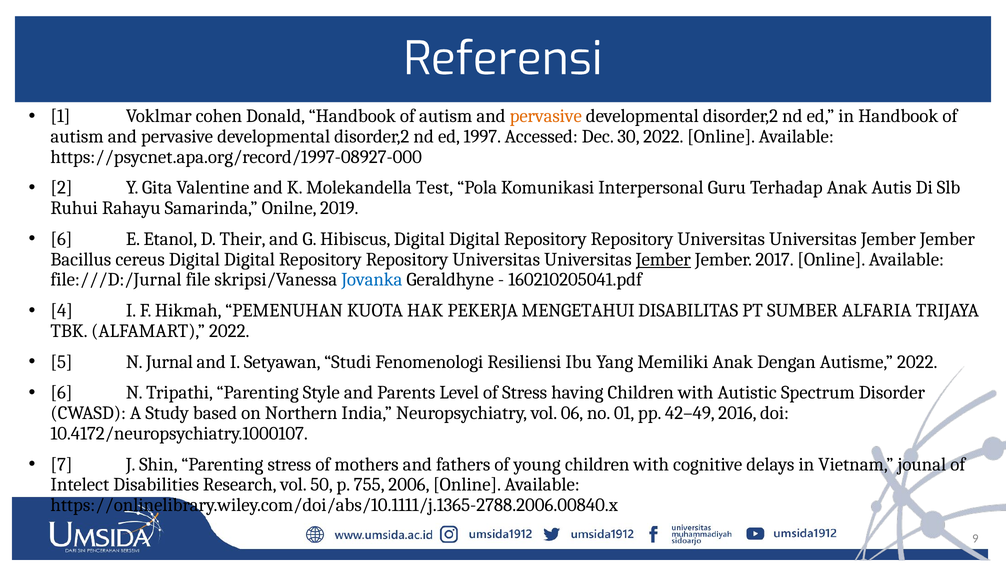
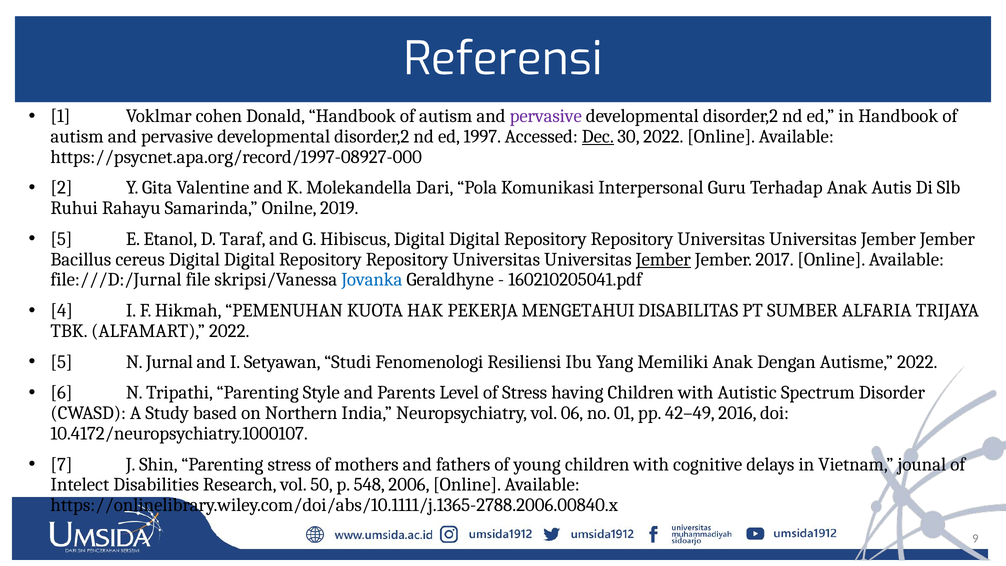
pervasive at (546, 116) colour: orange -> purple
Dec underline: none -> present
Test: Test -> Dari
6 at (61, 239): 6 -> 5
Their: Their -> Taraf
755: 755 -> 548
